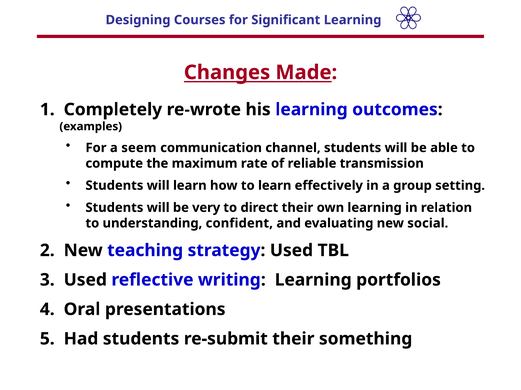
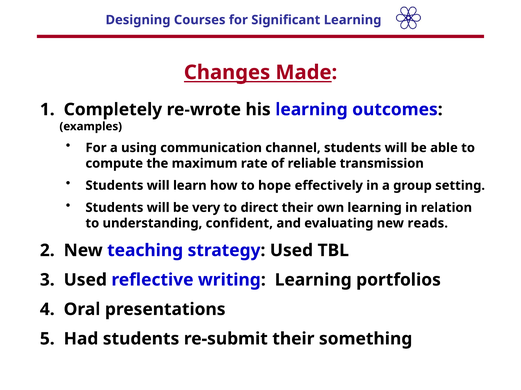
seem: seem -> using
to learn: learn -> hope
social: social -> reads
